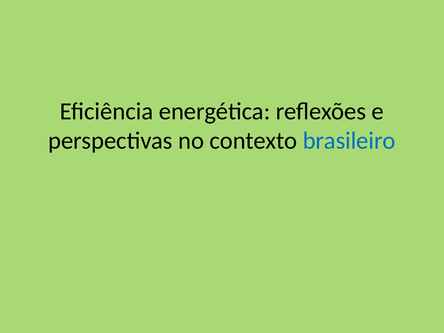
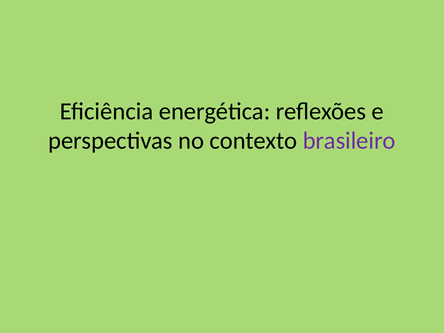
brasileiro colour: blue -> purple
